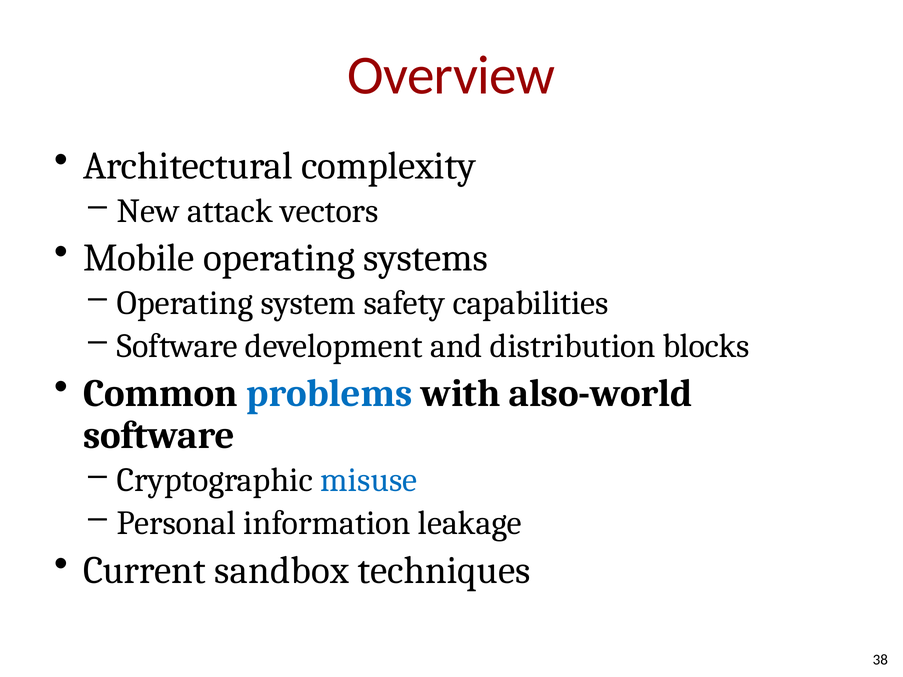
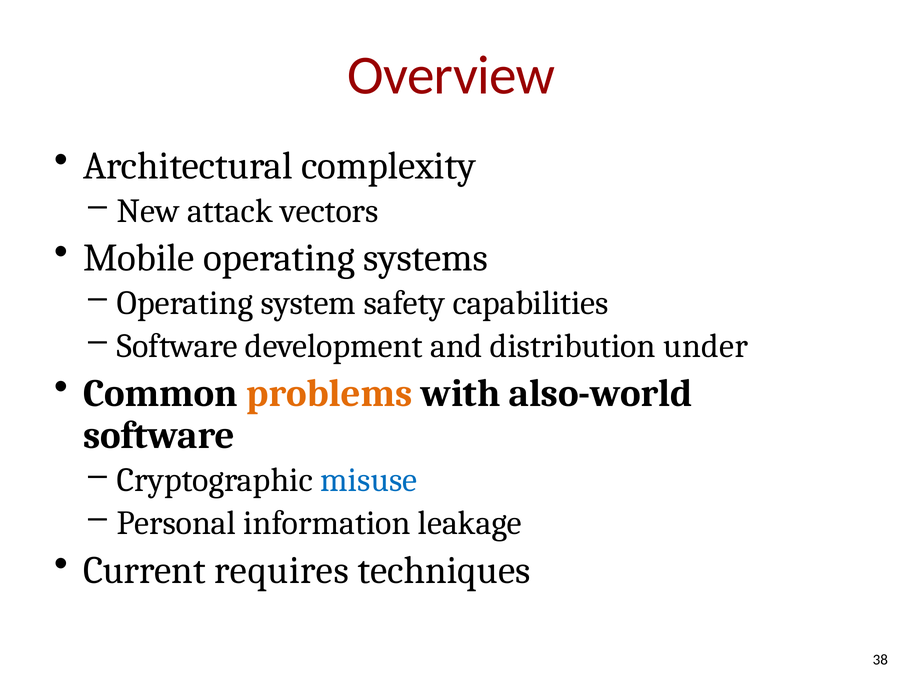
blocks: blocks -> under
problems colour: blue -> orange
sandbox: sandbox -> requires
